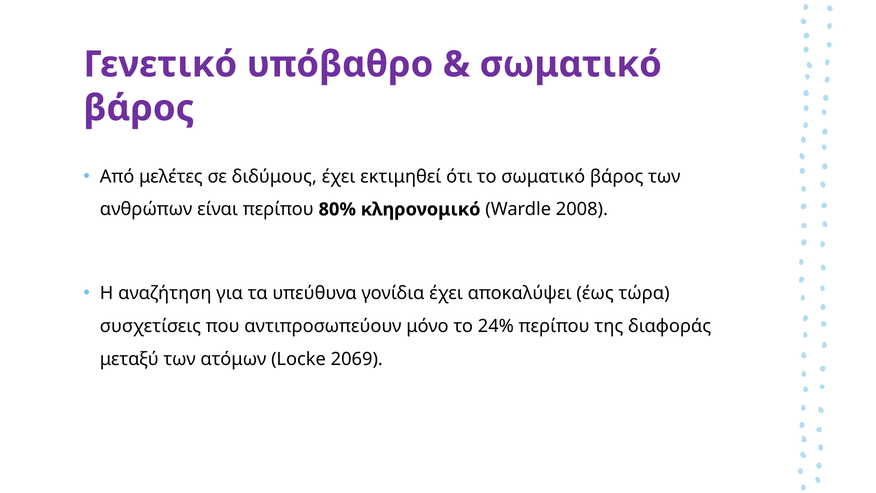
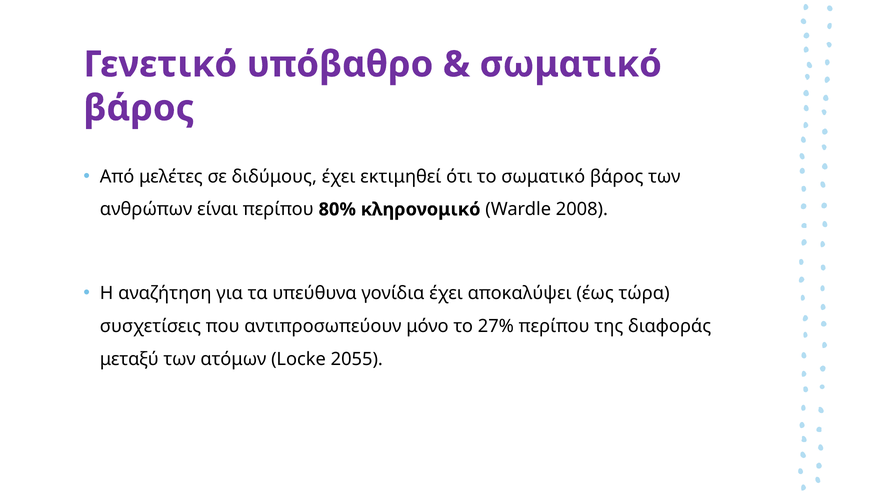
24%: 24% -> 27%
2069: 2069 -> 2055
